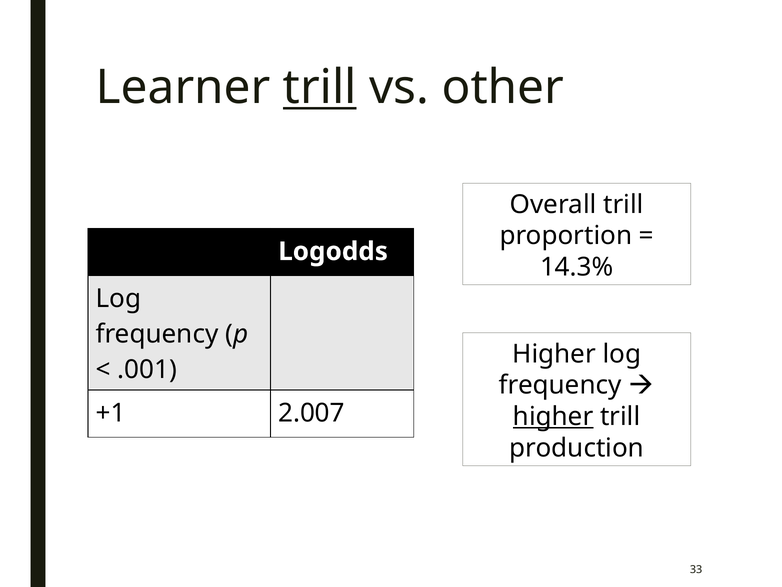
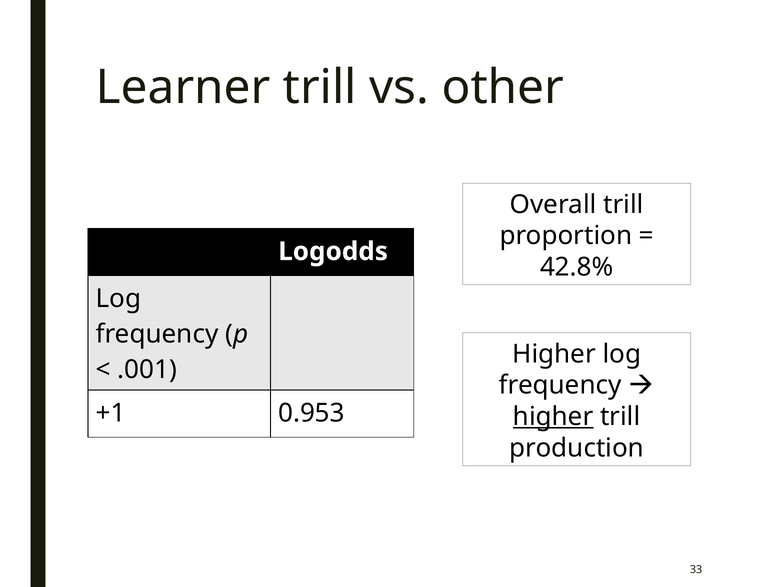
trill at (320, 88) underline: present -> none
14.3%: 14.3% -> 42.8%
2.007: 2.007 -> 0.953
